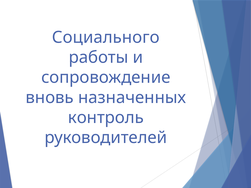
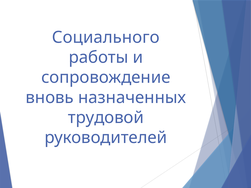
контроль: контроль -> трудовой
